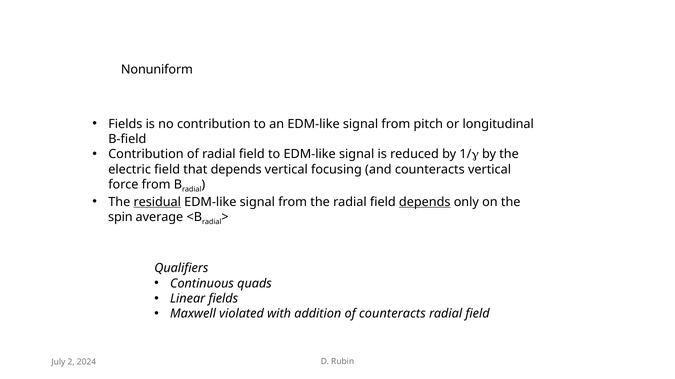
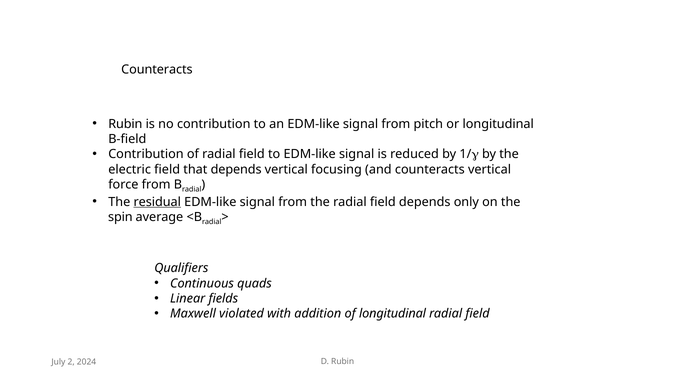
Nonuniform at (157, 70): Nonuniform -> Counteracts
Fields at (125, 124): Fields -> Rubin
depends at (425, 202) underline: present -> none
of counteracts: counteracts -> longitudinal
